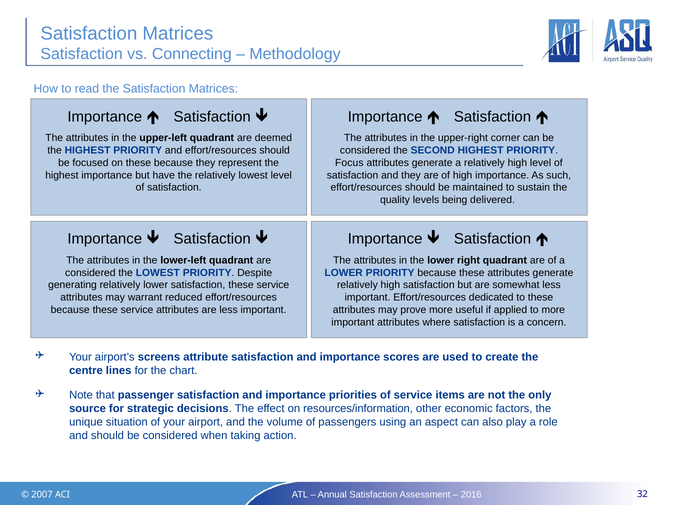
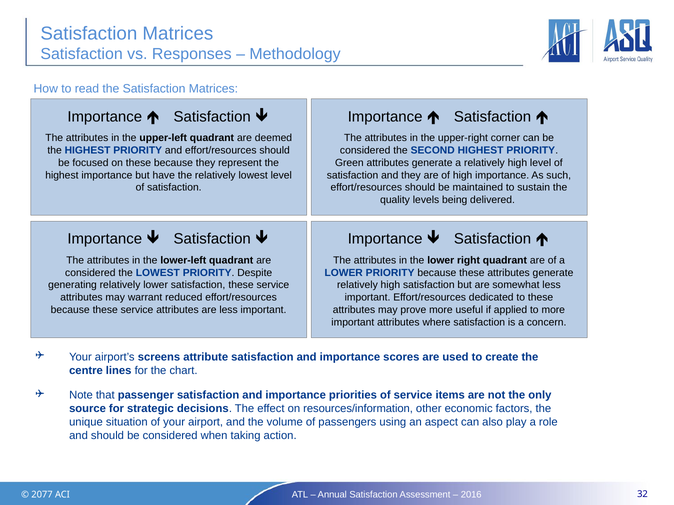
Connecting: Connecting -> Responses
Focus: Focus -> Green
2007: 2007 -> 2077
